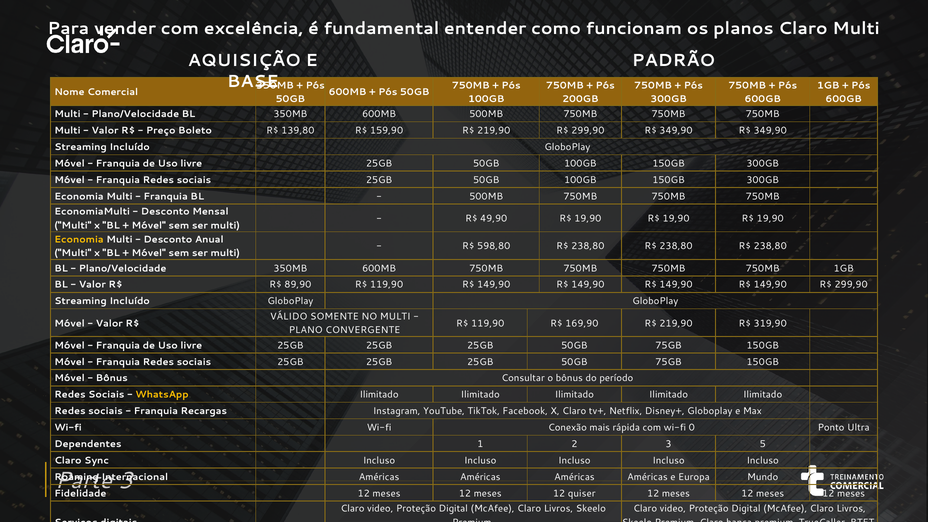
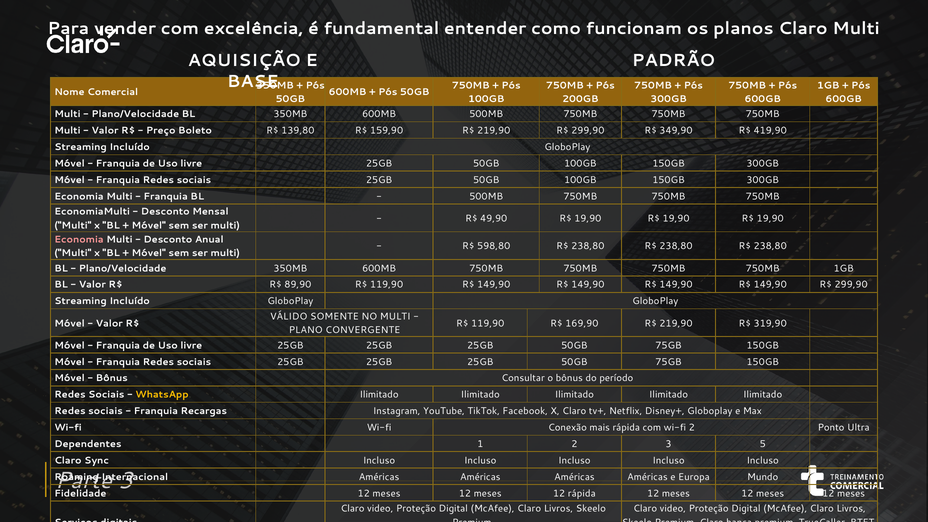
349,90 R$ 349,90: 349,90 -> 419,90
Economia at (79, 239) colour: yellow -> pink
wi-fi 0: 0 -> 2
12 quiser: quiser -> rápida
